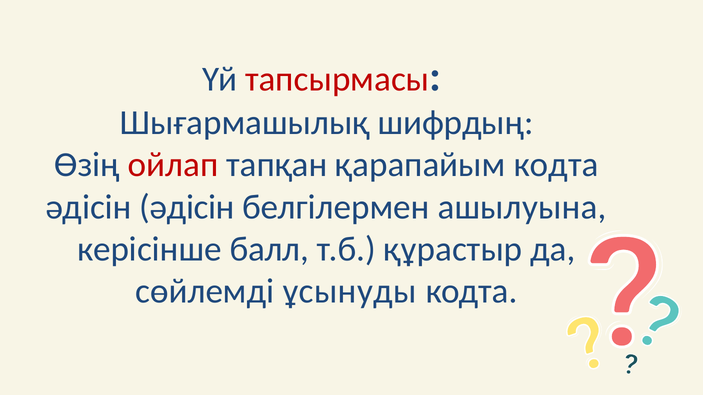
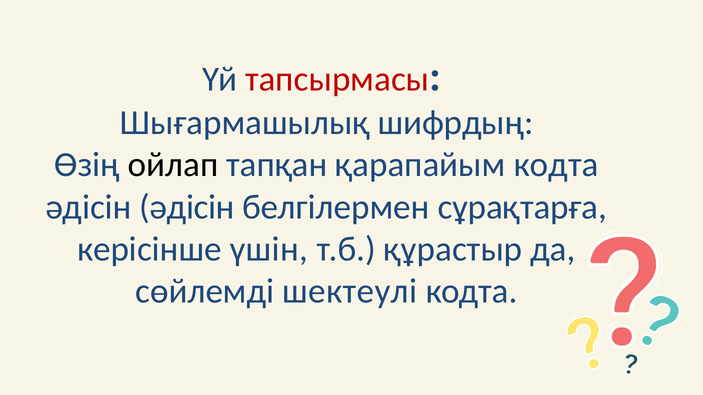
ойлап colour: red -> black
ашылуына: ашылуына -> сұрақтарға
балл: балл -> үшін
ұсынуды: ұсынуды -> шектеулі
